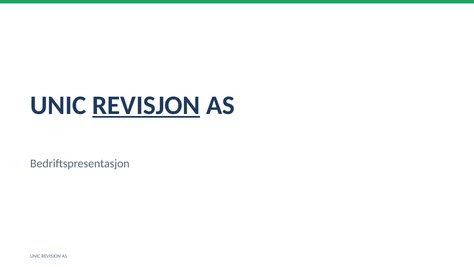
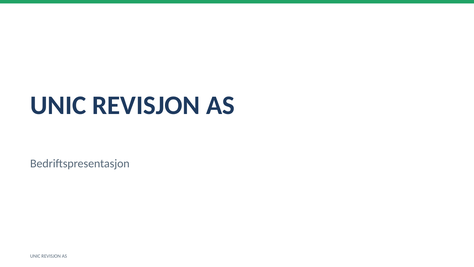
REVISJON at (146, 105) underline: present -> none
